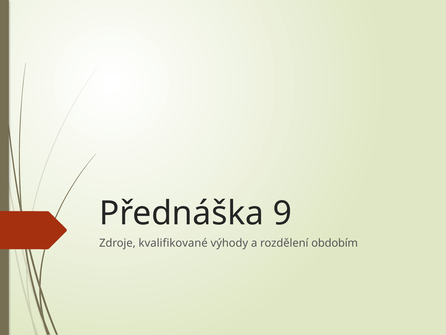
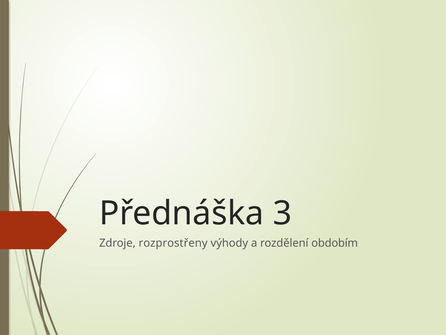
9: 9 -> 3
kvalifikované: kvalifikované -> rozprostřeny
